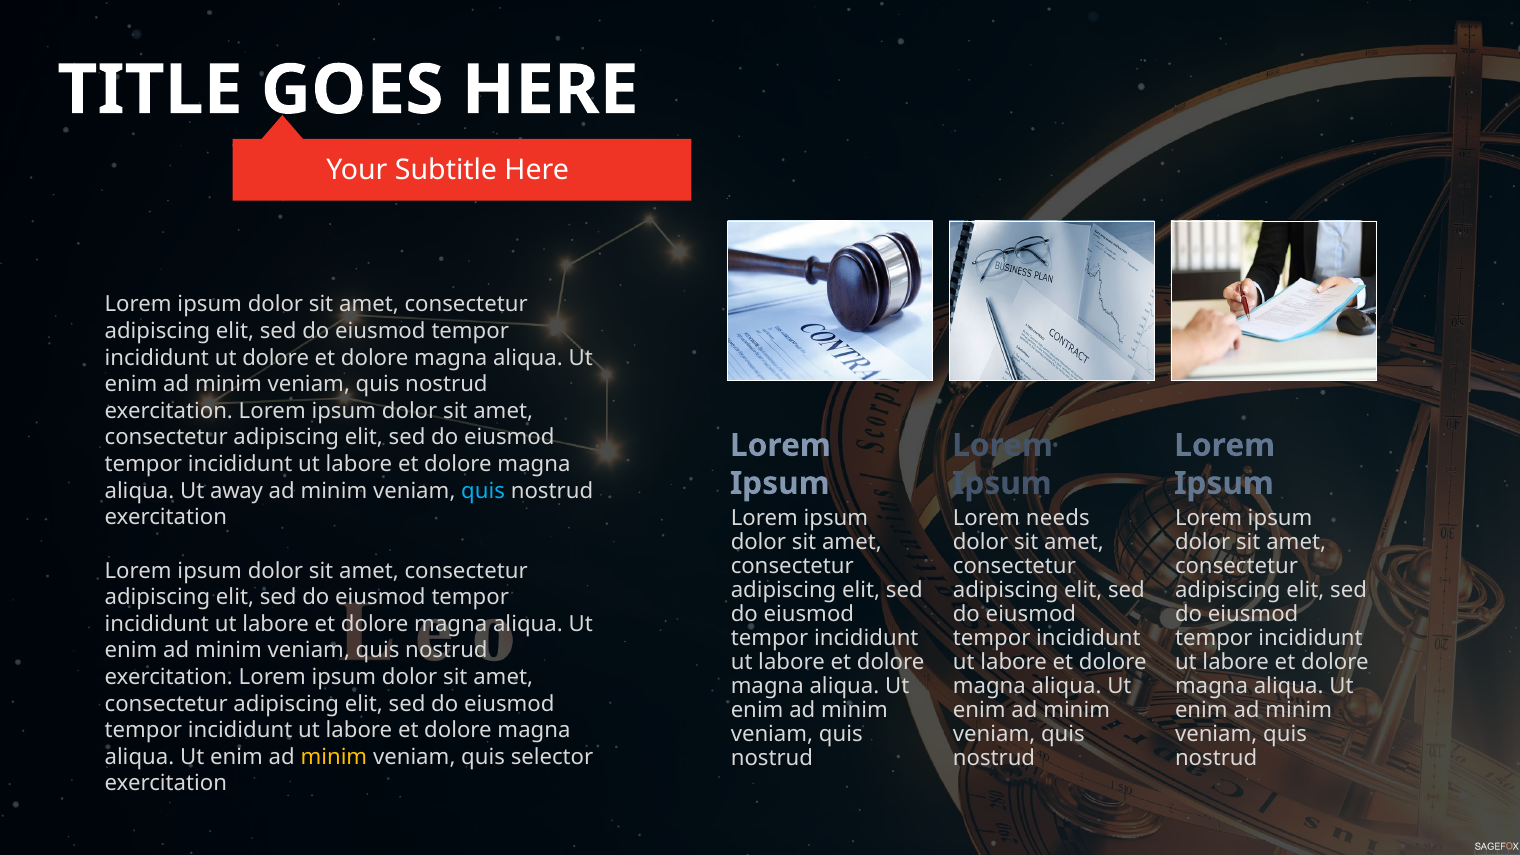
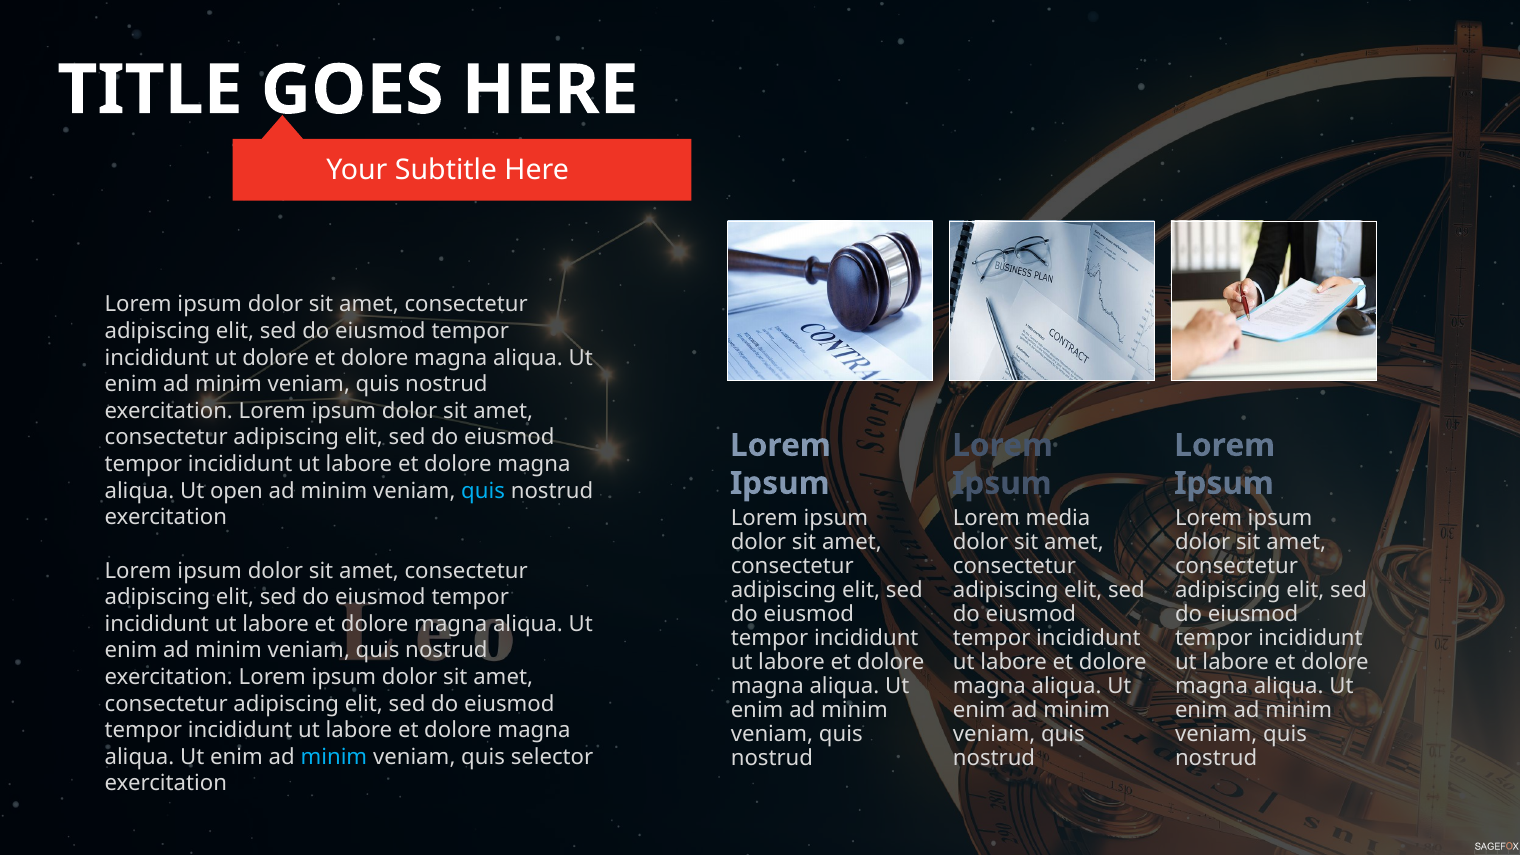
away: away -> open
needs: needs -> media
minim at (334, 757) colour: yellow -> light blue
